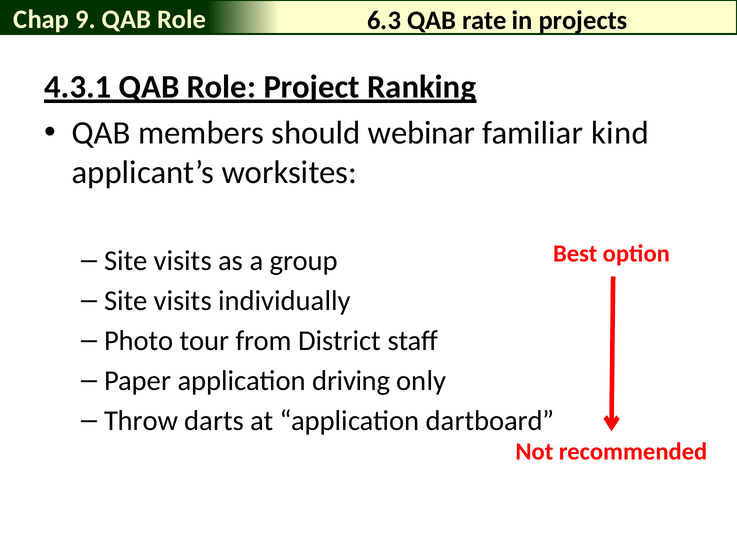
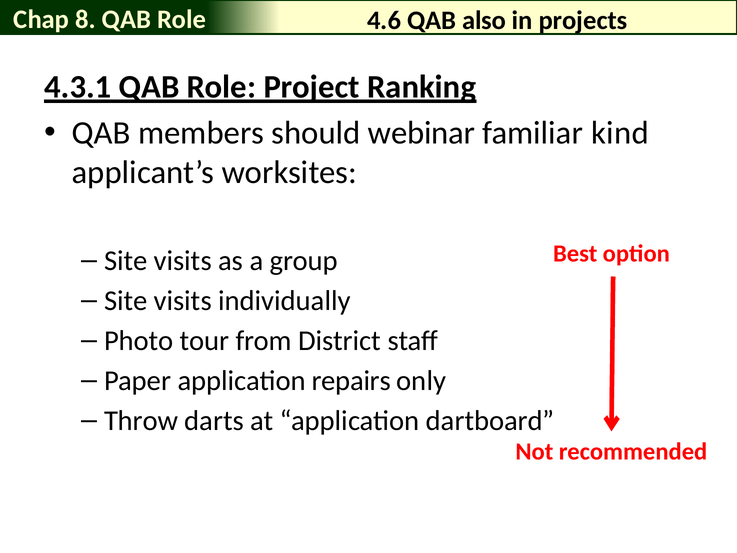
9: 9 -> 8
6.3: 6.3 -> 4.6
rate: rate -> also
driving: driving -> repairs
